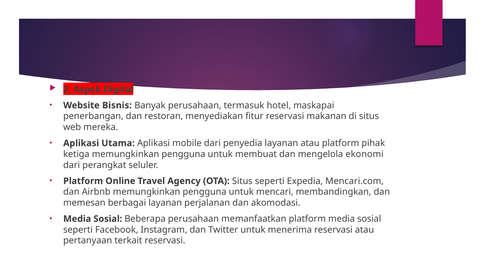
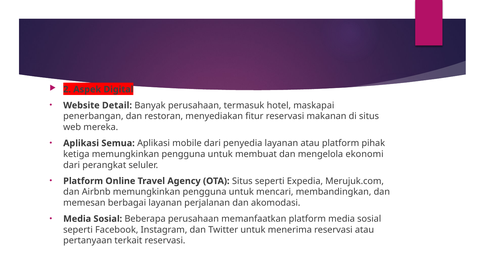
Bisnis: Bisnis -> Detail
Utama: Utama -> Semua
Mencari.com: Mencari.com -> Merujuk.com
